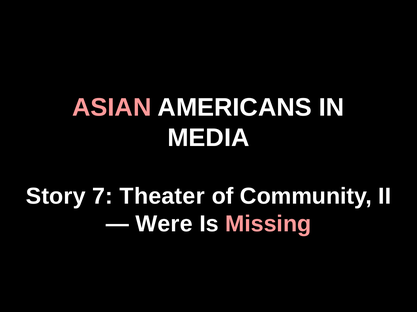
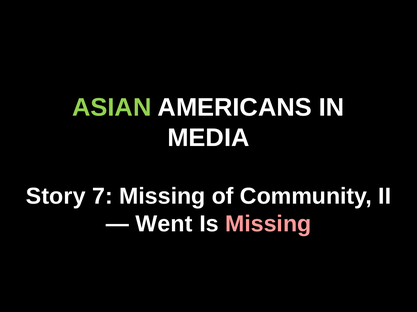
ASIAN colour: pink -> light green
7 Theater: Theater -> Missing
Were: Were -> Went
